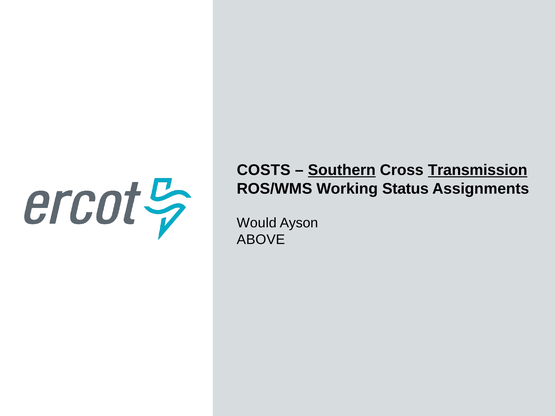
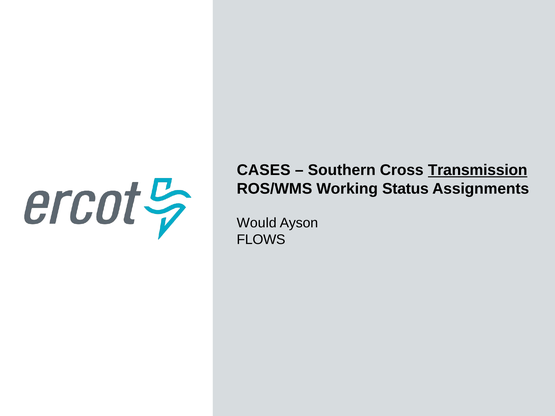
COSTS: COSTS -> CASES
Southern underline: present -> none
ABOVE: ABOVE -> FLOWS
